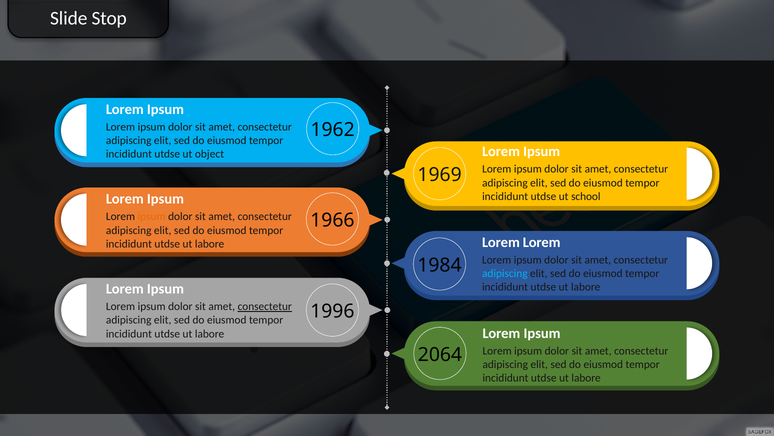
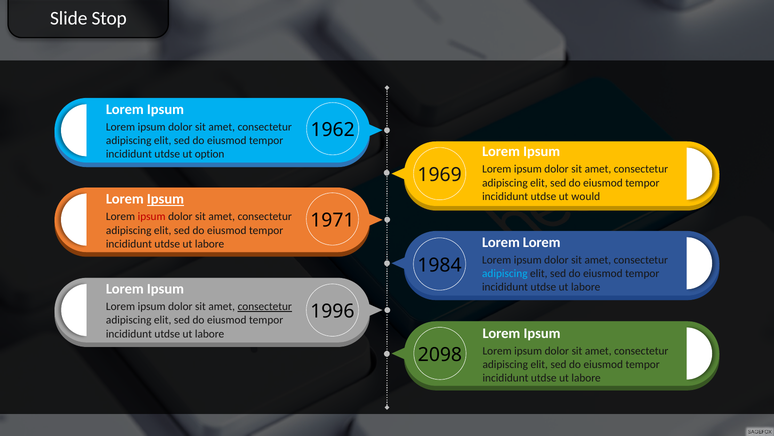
object: object -> option
school: school -> would
Ipsum at (165, 199) underline: none -> present
ipsum at (152, 216) colour: orange -> red
1966: 1966 -> 1971
2064: 2064 -> 2098
